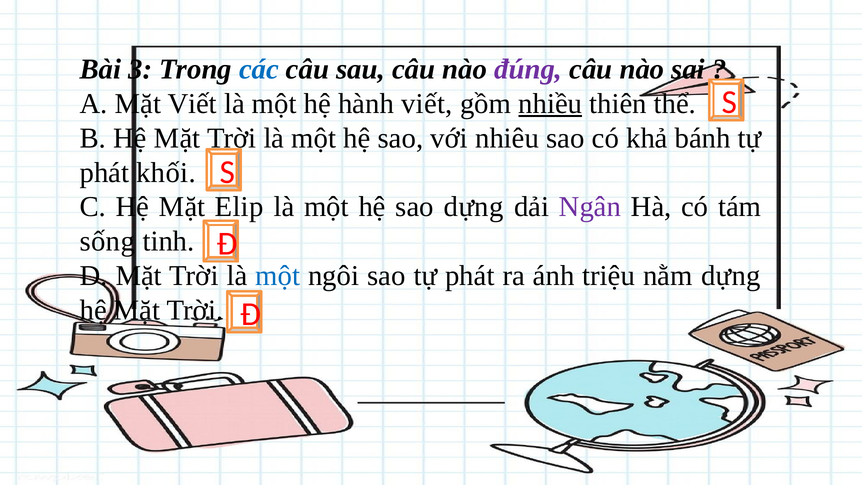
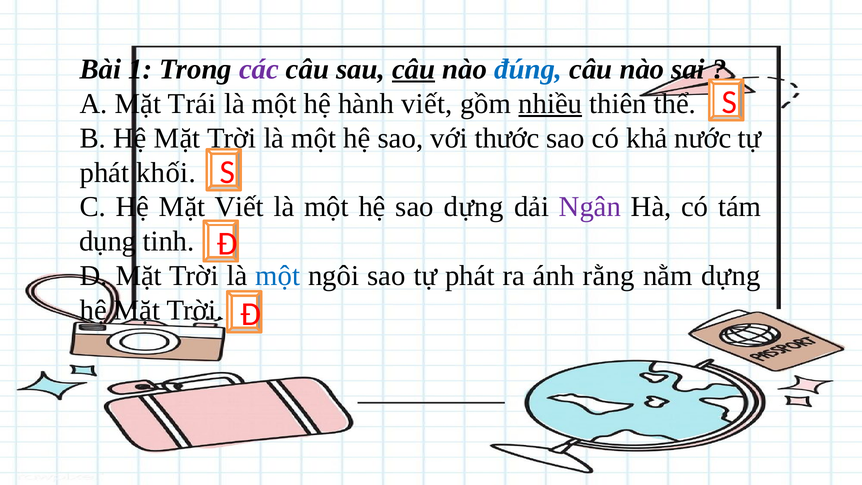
3: 3 -> 1
các colour: blue -> purple
câu at (414, 69) underline: none -> present
đúng colour: purple -> blue
Mặt Viết: Viết -> Trái
nhiêu: nhiêu -> thước
bánh: bánh -> nước
Mặt Elip: Elip -> Viết
sống: sống -> dụng
triệu: triệu -> rằng
